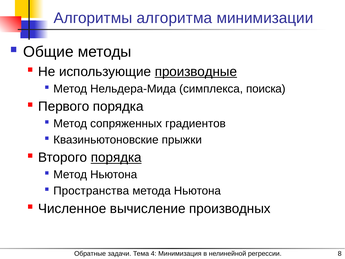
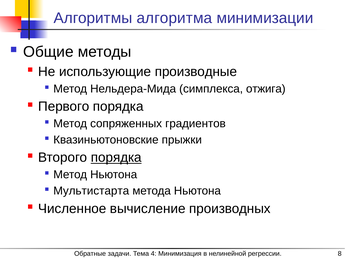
производные underline: present -> none
поиска: поиска -> отжига
Пространства: Пространства -> Мультистарта
